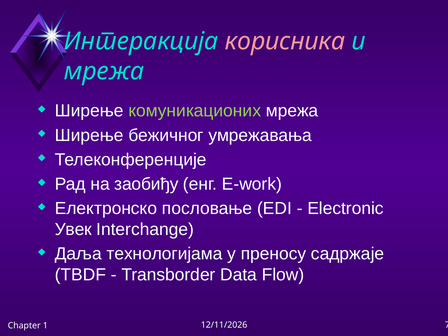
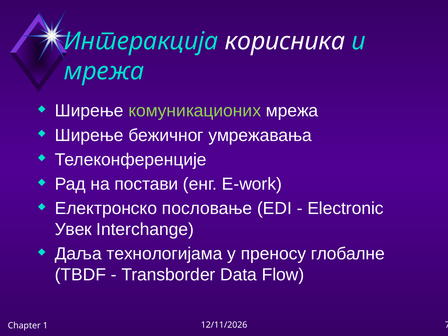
корисника colour: pink -> white
заобиђу: заобиђу -> постави
садржаје: садржаје -> глобалне
